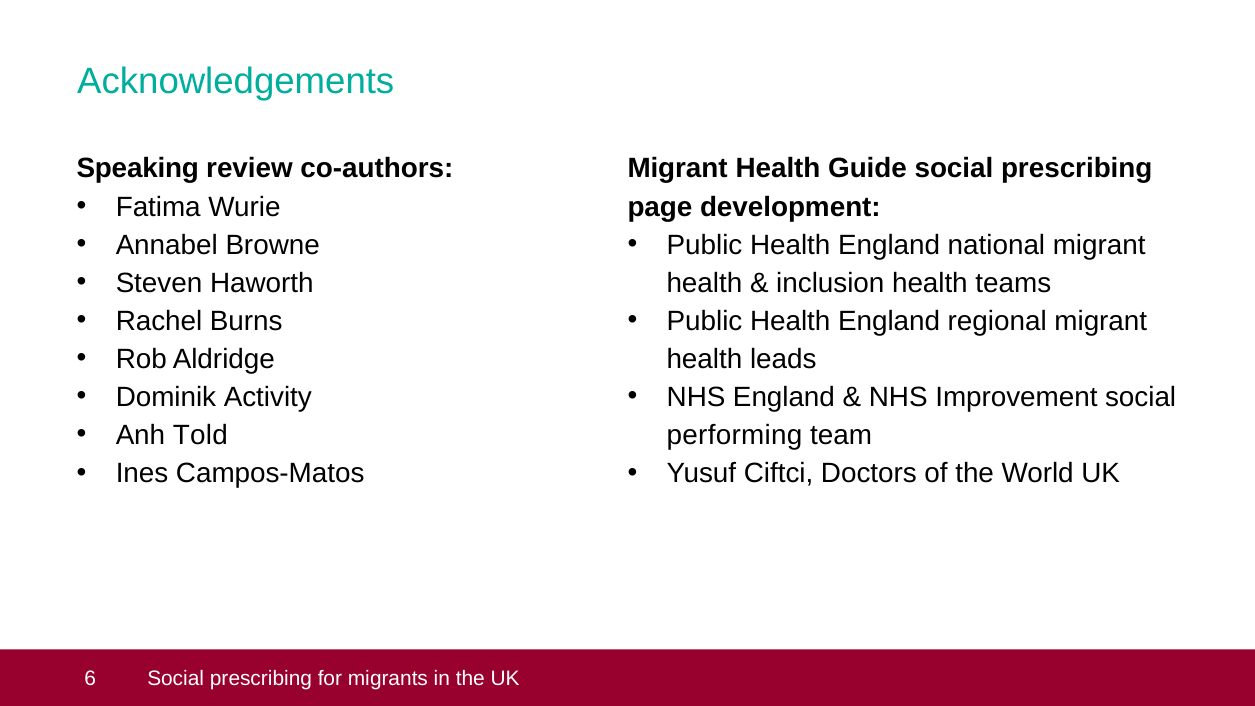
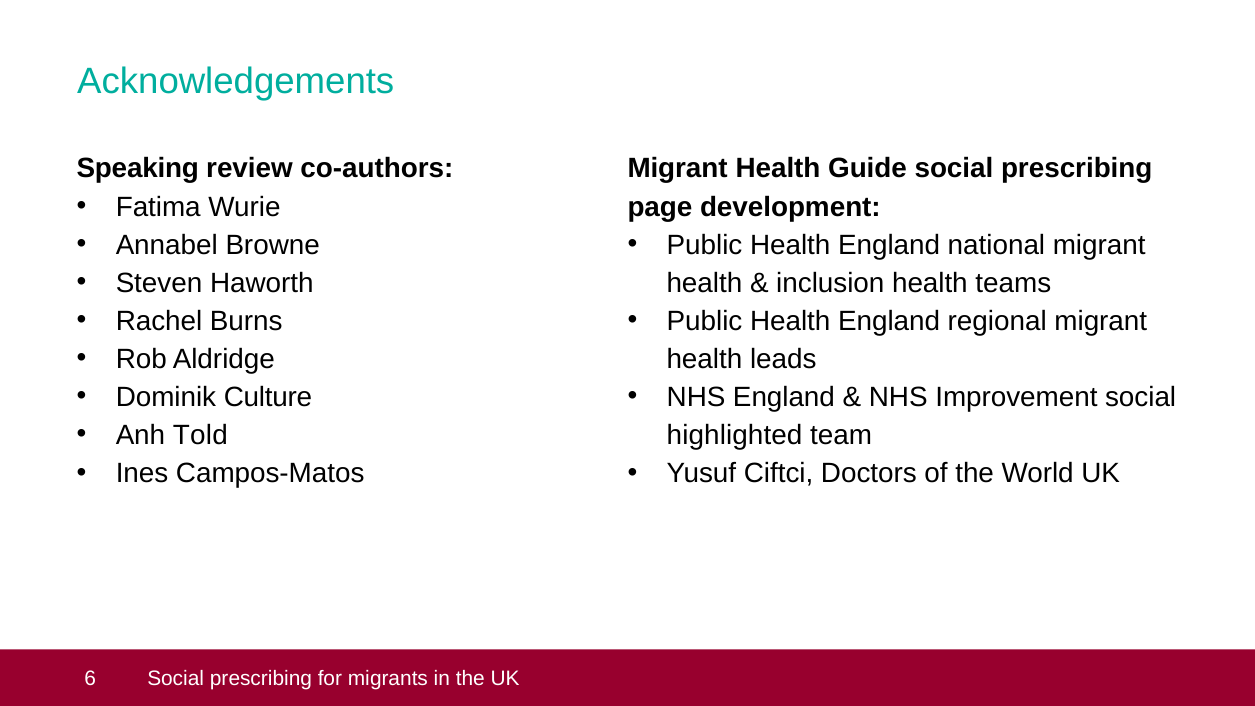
Activity: Activity -> Culture
performing: performing -> highlighted
